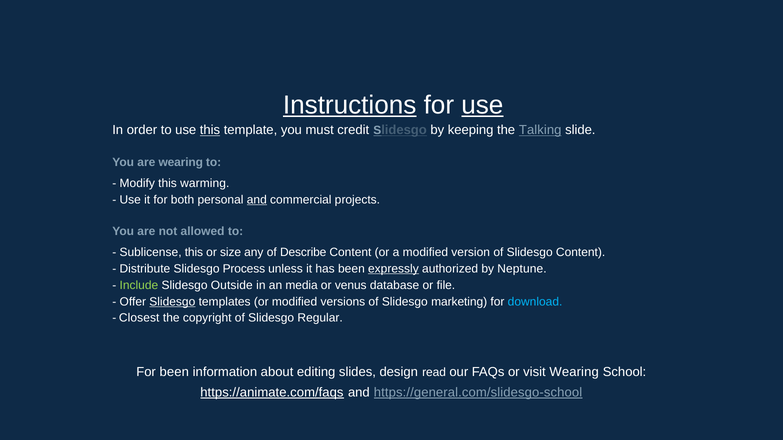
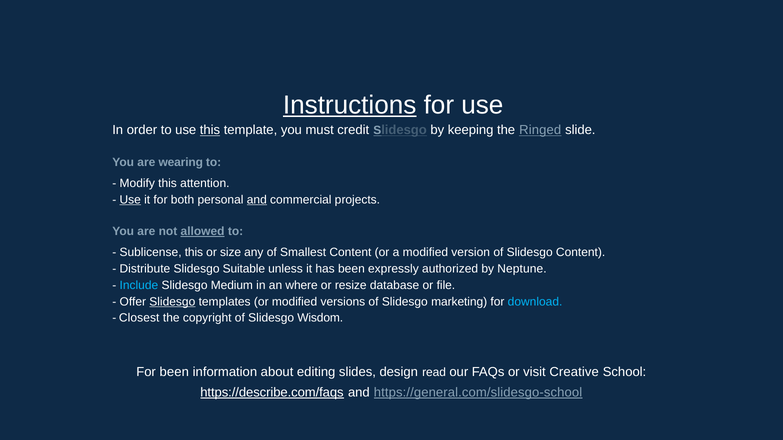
use at (482, 105) underline: present -> none
Talking: Talking -> Ringed
warming: warming -> attention
Use at (130, 200) underline: none -> present
allowed underline: none -> present
Describe: Describe -> Smallest
Process: Process -> Suitable
expressly underline: present -> none
Include colour: light green -> light blue
Outside: Outside -> Medium
media: media -> where
venus: venus -> resize
Regular: Regular -> Wisdom
visit Wearing: Wearing -> Creative
https://animate.com/faqs: https://animate.com/faqs -> https://describe.com/faqs
